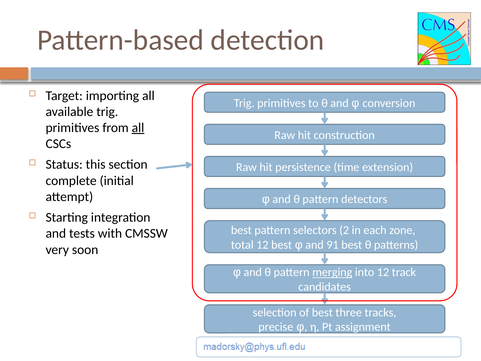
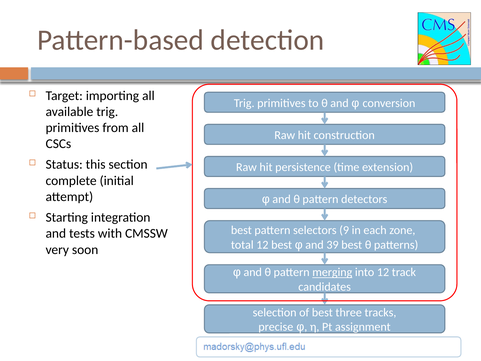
all at (138, 128) underline: present -> none
2: 2 -> 9
91: 91 -> 39
